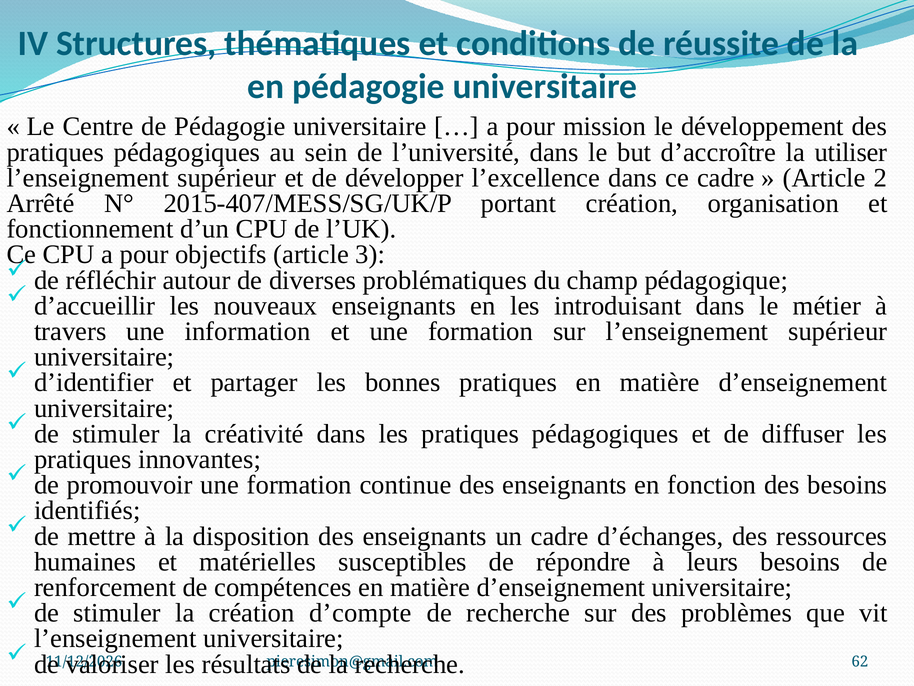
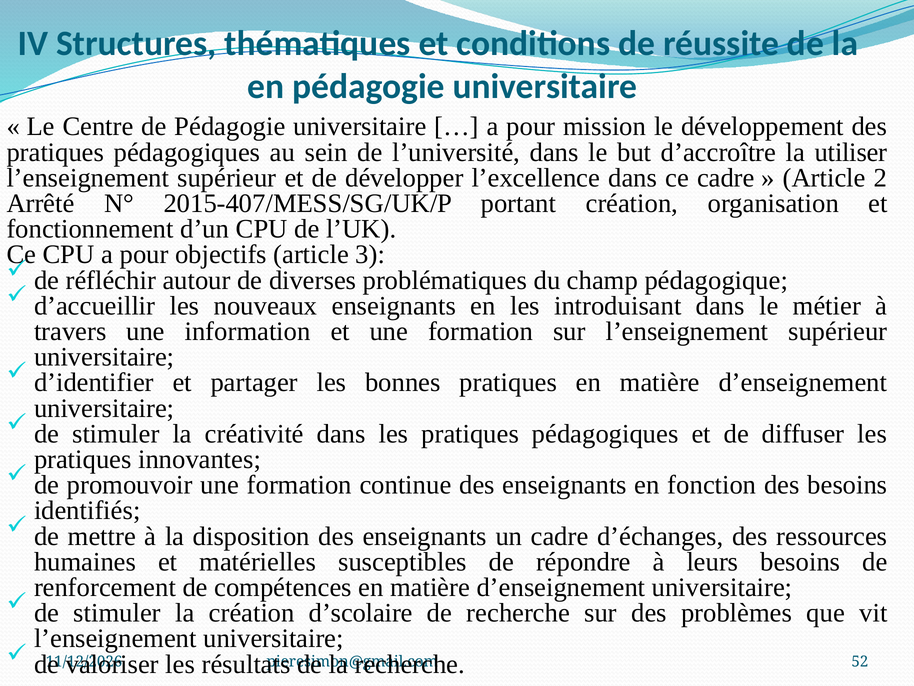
d’compte: d’compte -> d’scolaire
62: 62 -> 52
